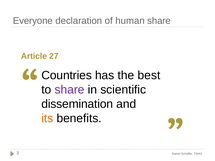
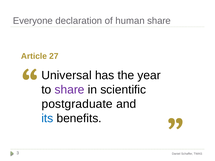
Countries: Countries -> Universal
best: best -> year
dissemination: dissemination -> postgraduate
its colour: orange -> blue
